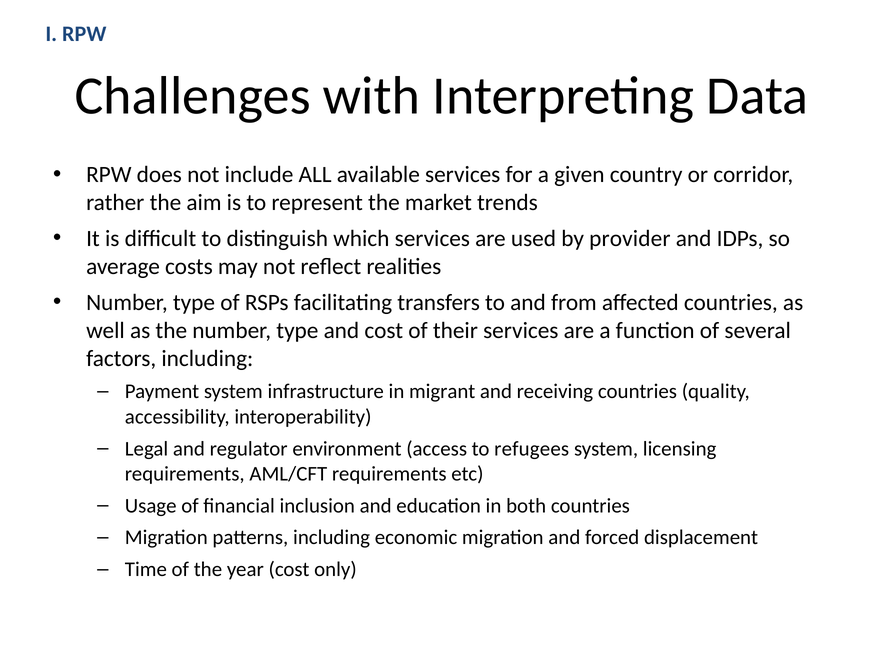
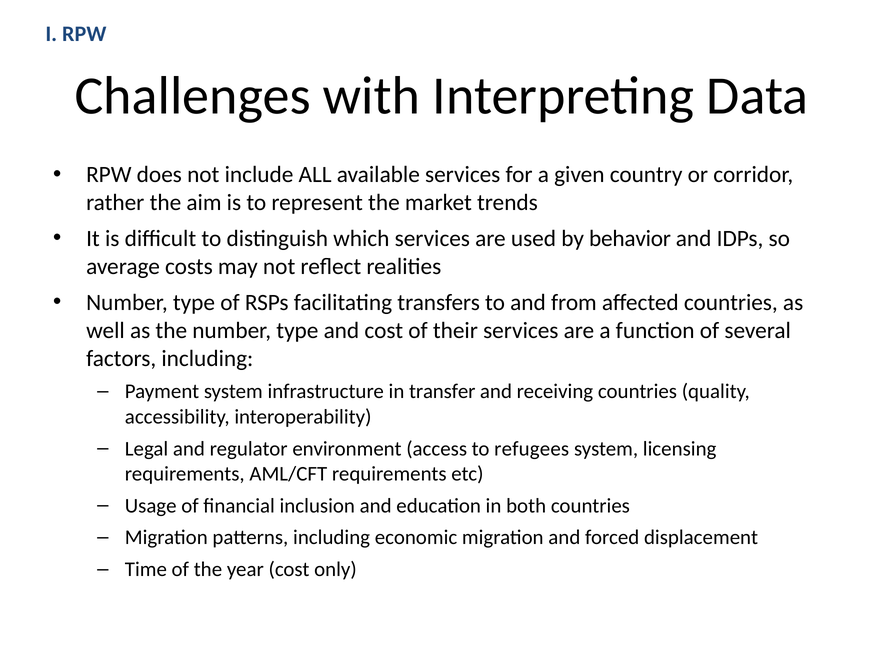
provider: provider -> behavior
migrant: migrant -> transfer
